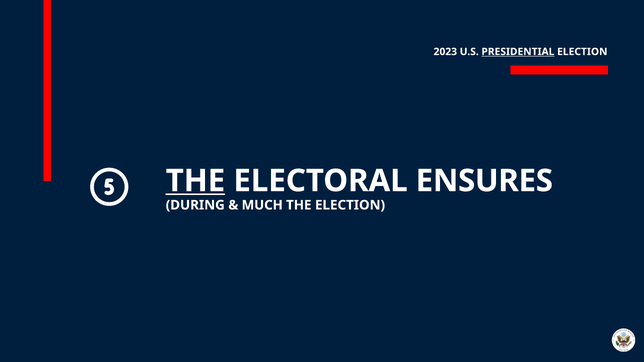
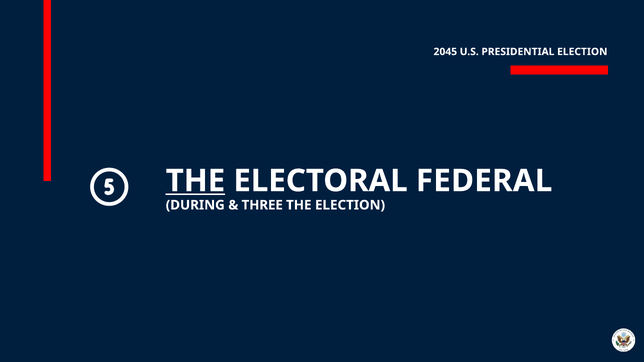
2023: 2023 -> 2045
PRESIDENTIAL underline: present -> none
ENSURES: ENSURES -> FEDERAL
MUCH: MUCH -> THREE
